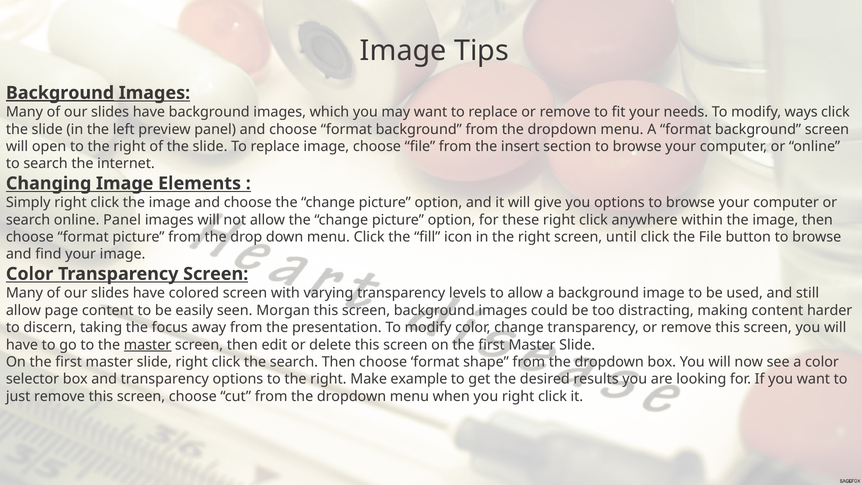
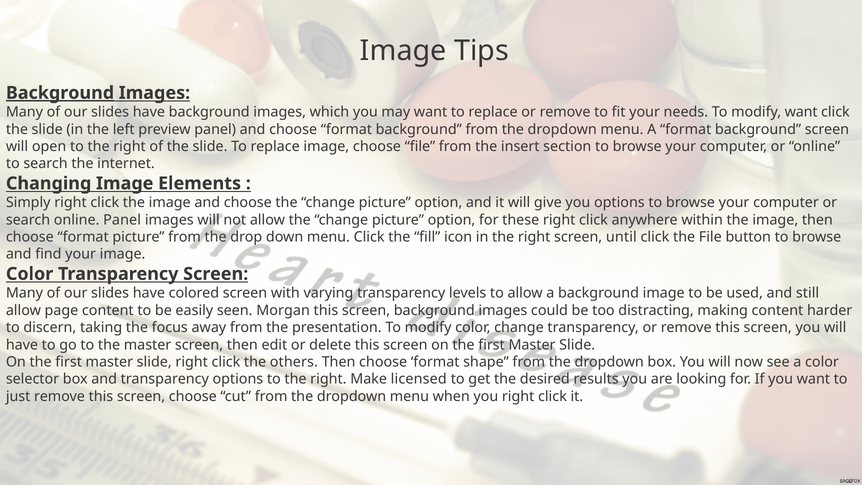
modify ways: ways -> want
master at (148, 345) underline: present -> none
the search: search -> others
example: example -> licensed
